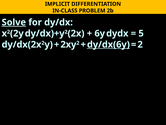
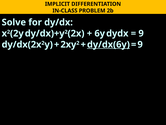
Solve underline: present -> none
5 at (141, 33): 5 -> 9
2 at (140, 44): 2 -> 9
